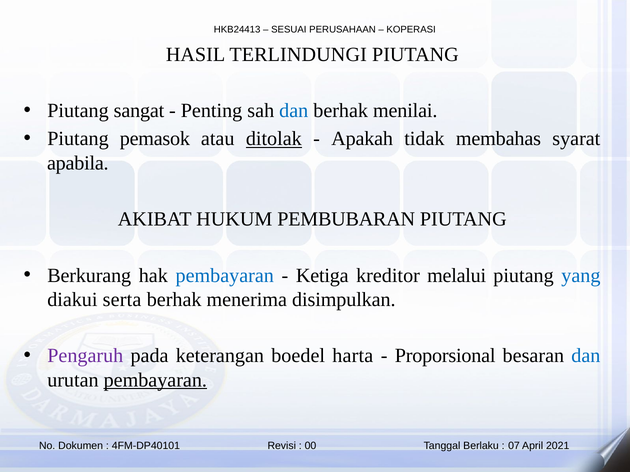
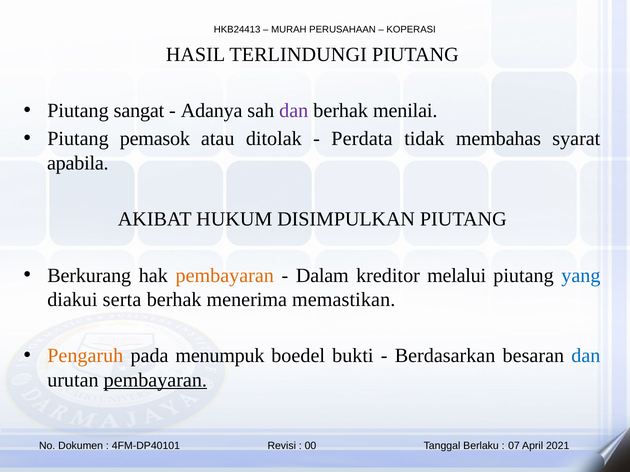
SESUAI: SESUAI -> MURAH
Penting: Penting -> Adanya
dan at (294, 111) colour: blue -> purple
ditolak underline: present -> none
Apakah: Apakah -> Perdata
PEMBUBARAN: PEMBUBARAN -> DISIMPULKAN
pembayaran at (225, 276) colour: blue -> orange
Ketiga: Ketiga -> Dalam
disimpulkan: disimpulkan -> memastikan
Pengaruh colour: purple -> orange
keterangan: keterangan -> menumpuk
harta: harta -> bukti
Proporsional: Proporsional -> Berdasarkan
